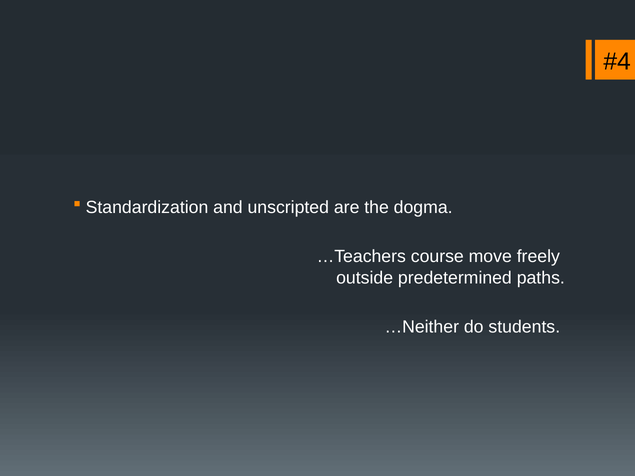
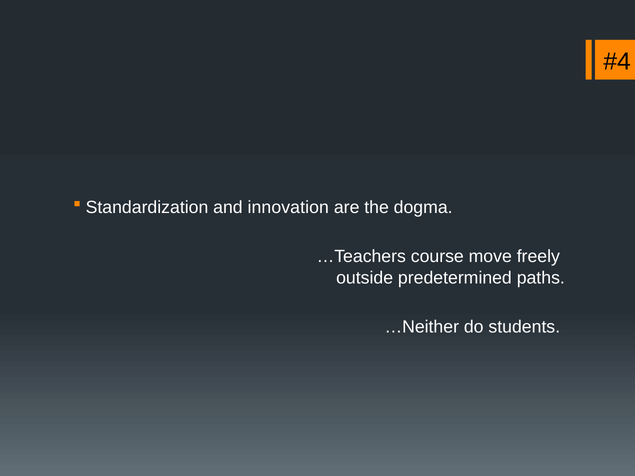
unscripted: unscripted -> innovation
